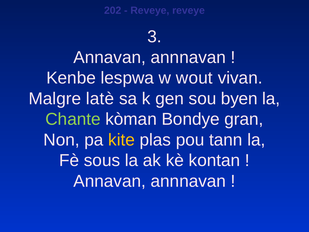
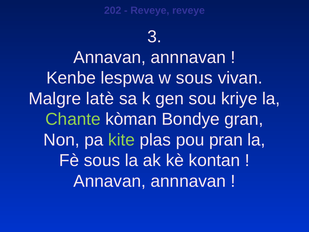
w wout: wout -> sous
byen: byen -> kriye
kite colour: yellow -> light green
tann: tann -> pran
